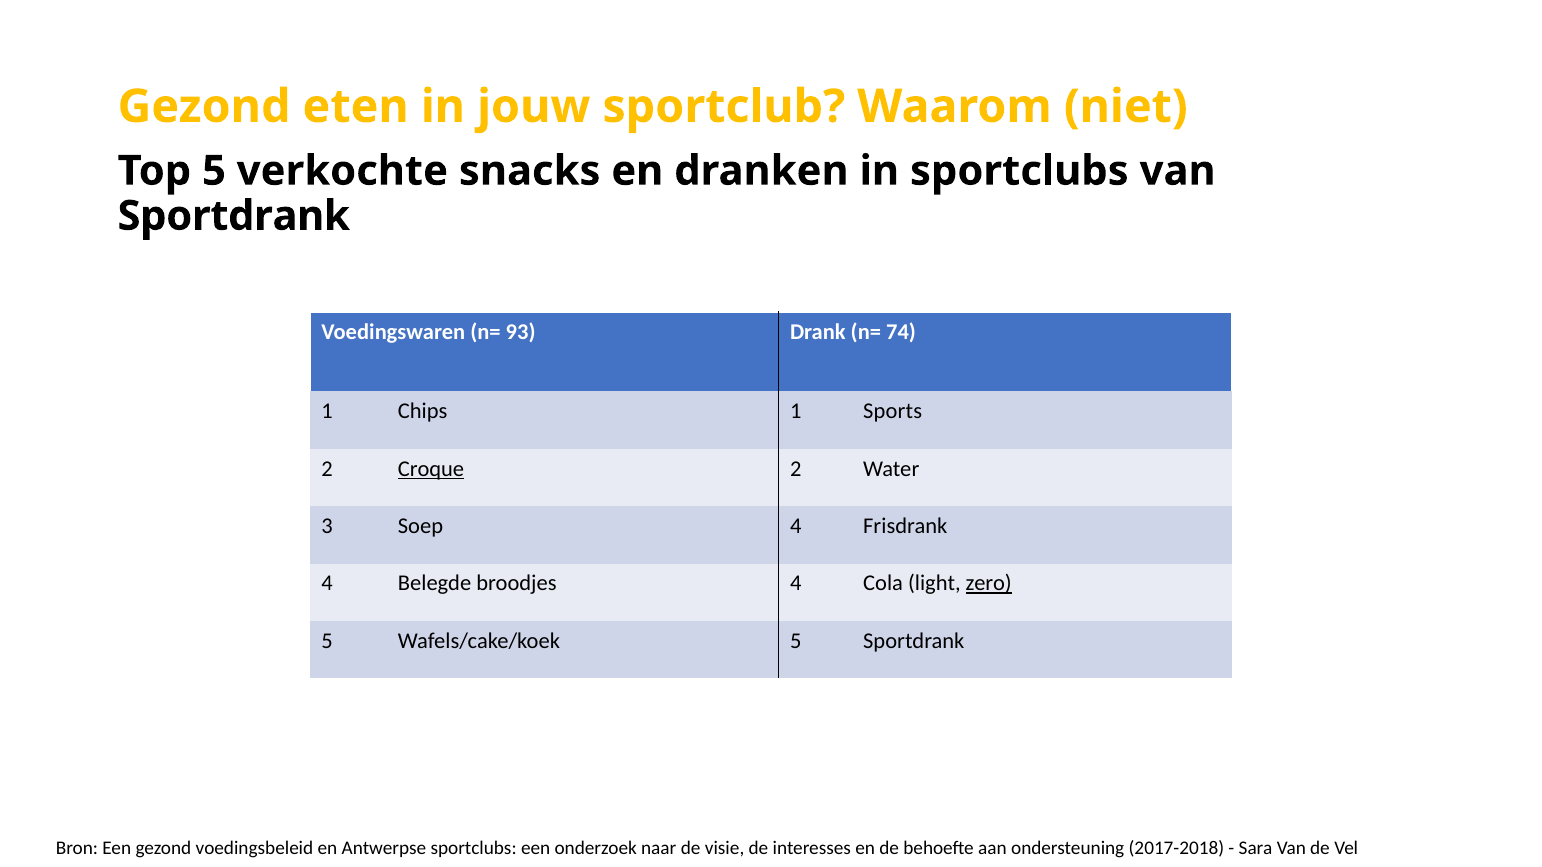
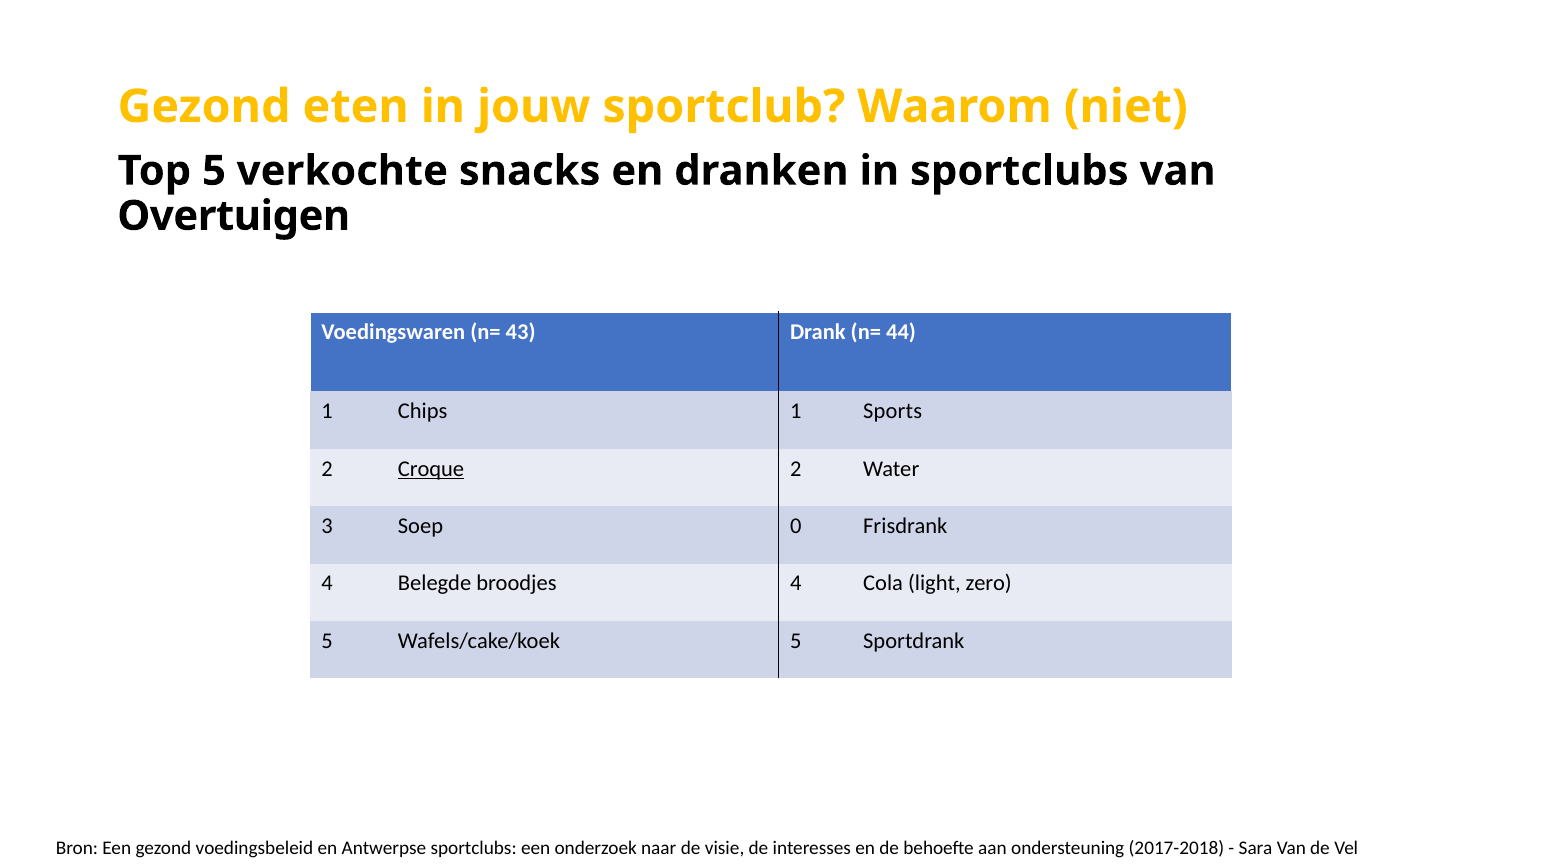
Sportdrank at (234, 216): Sportdrank -> Overtuigen
93: 93 -> 43
74: 74 -> 44
Soep 4: 4 -> 0
zero underline: present -> none
